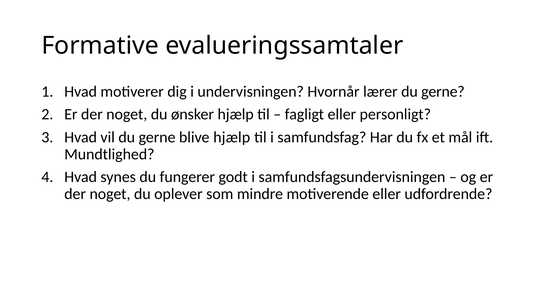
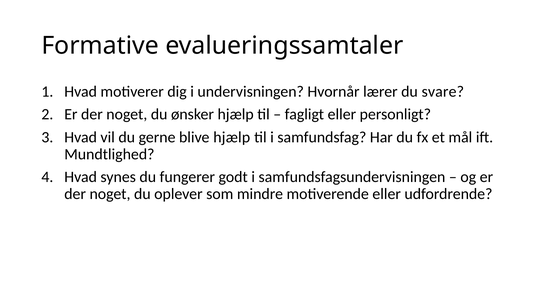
lærer du gerne: gerne -> svare
